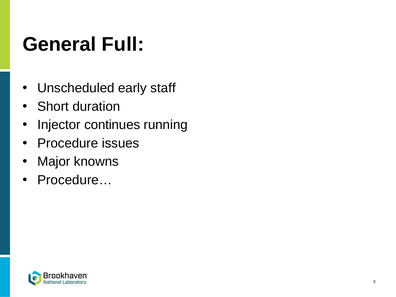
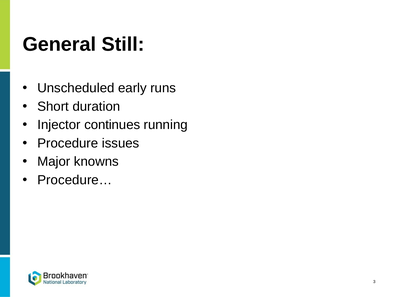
Full: Full -> Still
staff: staff -> runs
